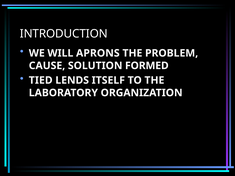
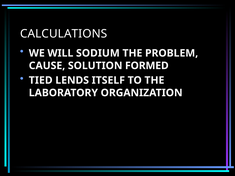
INTRODUCTION: INTRODUCTION -> CALCULATIONS
APRONS: APRONS -> SODIUM
